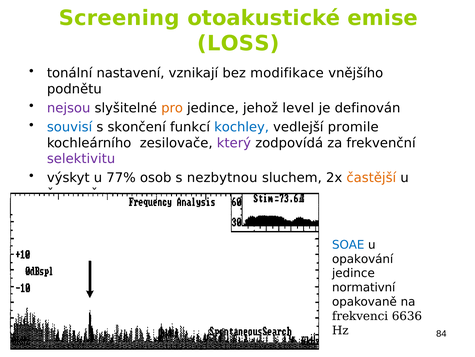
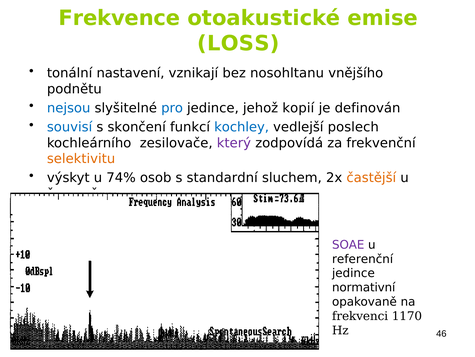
Screening: Screening -> Frekvence
modifikace: modifikace -> nosohltanu
nejsou colour: purple -> blue
pro colour: orange -> blue
level: level -> kopií
promile: promile -> poslech
selektivitu colour: purple -> orange
77%: 77% -> 74%
nezbytnou: nezbytnou -> standardní
SOAE colour: blue -> purple
opakování: opakování -> referenční
6636: 6636 -> 1170
84: 84 -> 46
